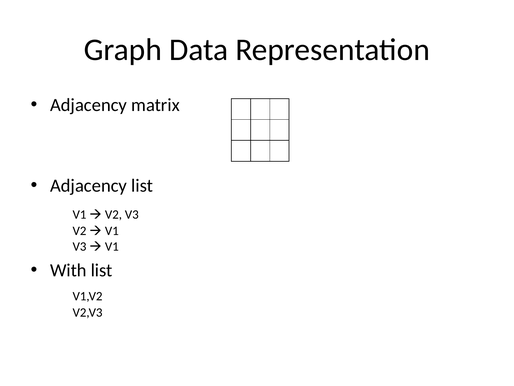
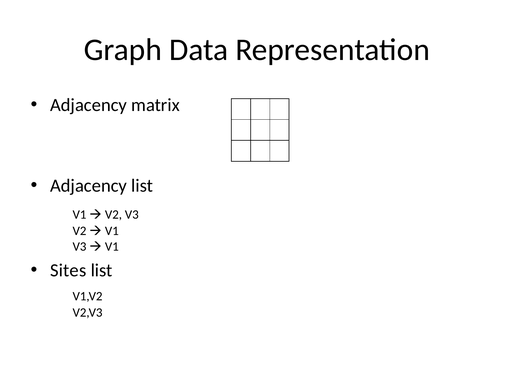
With: With -> Sites
